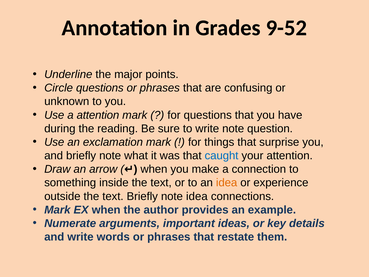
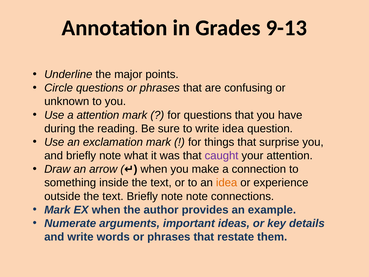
9-52: 9-52 -> 9-13
write note: note -> idea
caught colour: blue -> purple
note idea: idea -> note
